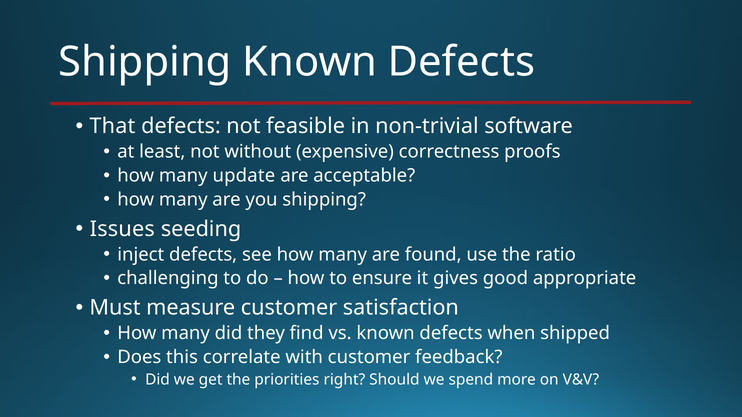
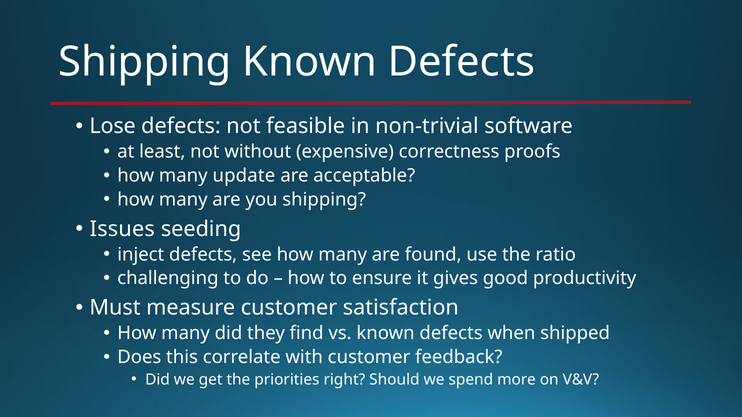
That: That -> Lose
appropriate: appropriate -> productivity
